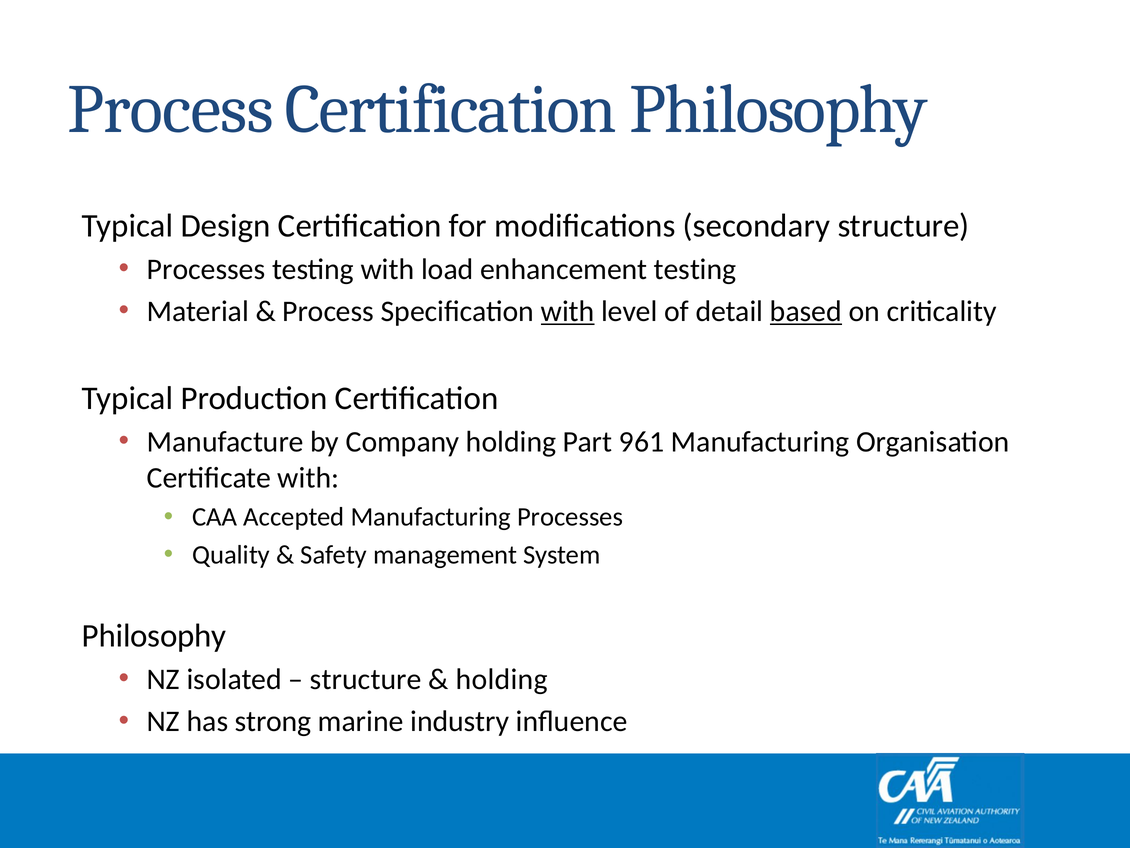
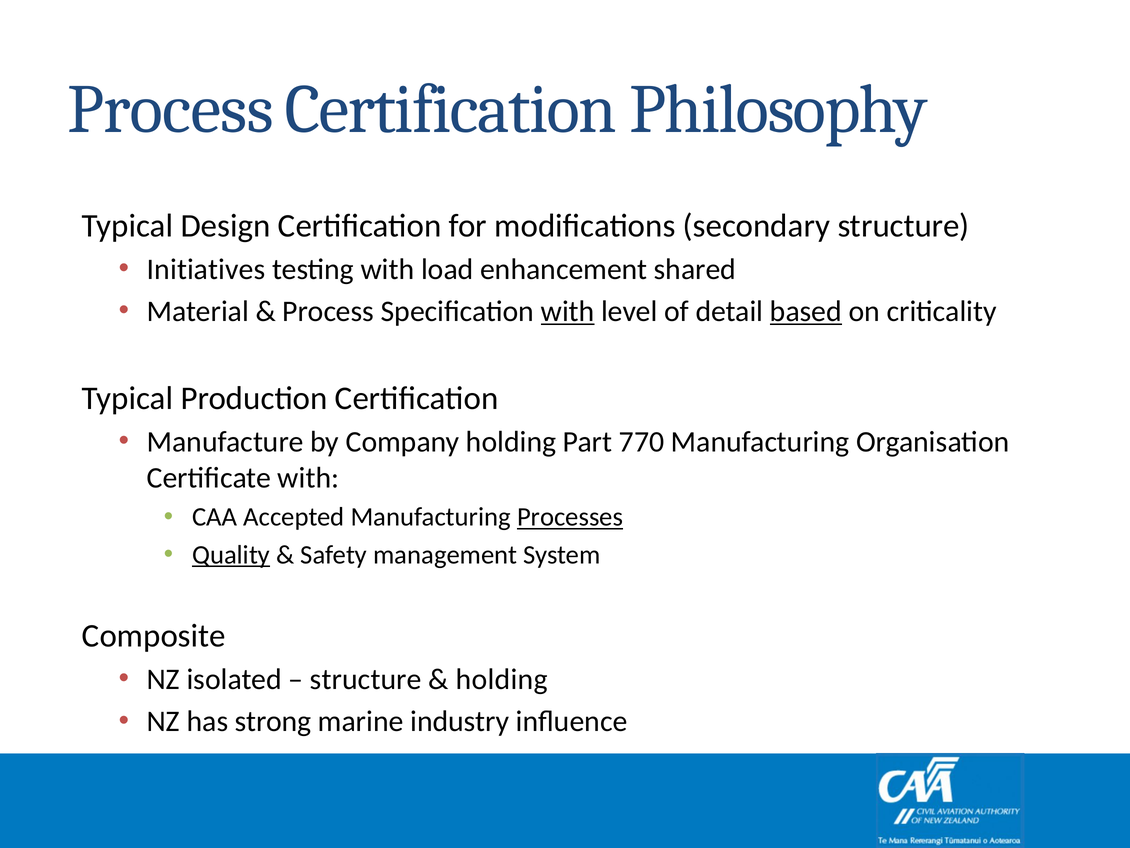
Processes at (206, 269): Processes -> Initiatives
enhancement testing: testing -> shared
961: 961 -> 770
Processes at (570, 517) underline: none -> present
Quality underline: none -> present
Philosophy at (154, 635): Philosophy -> Composite
